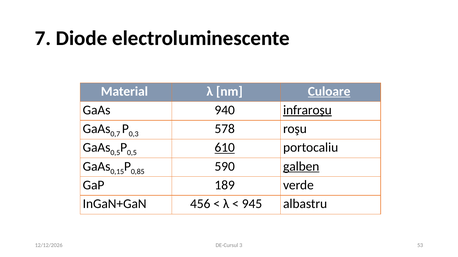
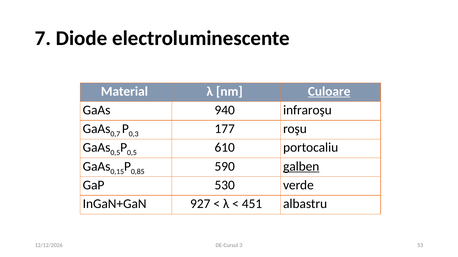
infraroşu underline: present -> none
578: 578 -> 177
610 underline: present -> none
189: 189 -> 530
456: 456 -> 927
945: 945 -> 451
